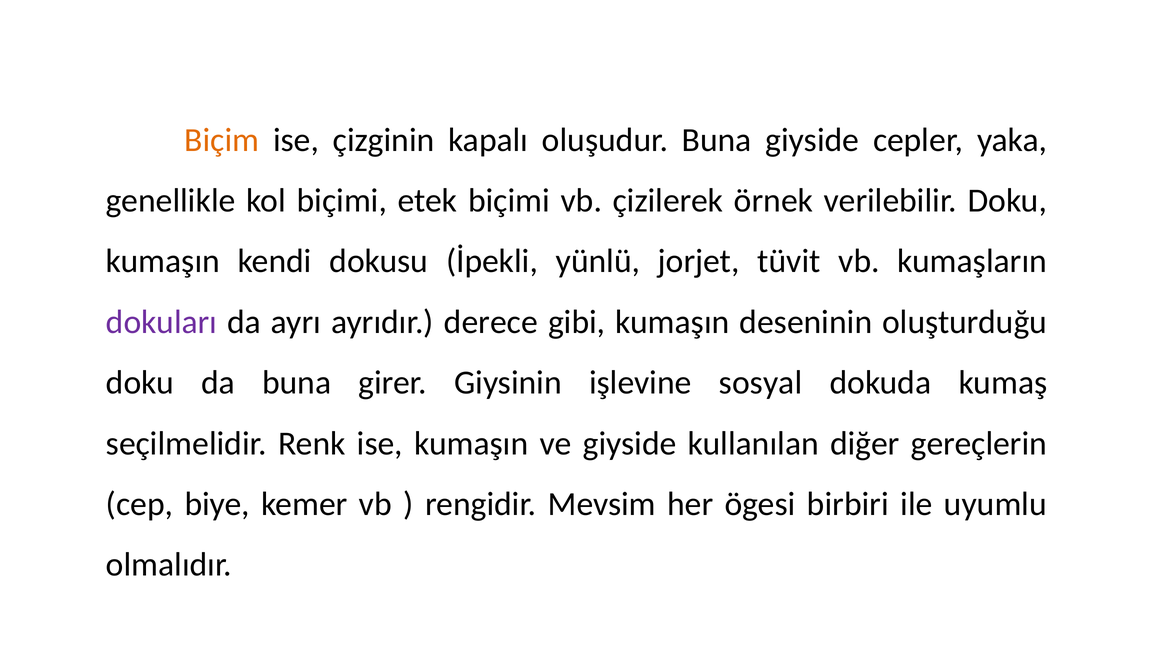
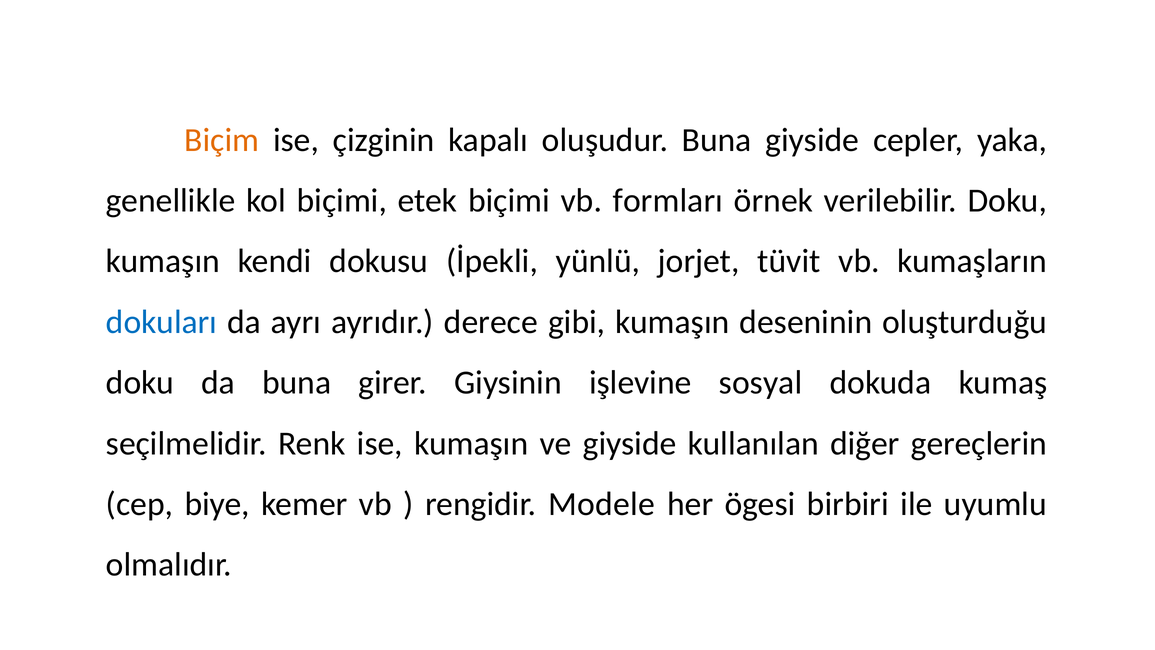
çizilerek: çizilerek -> formları
dokuları colour: purple -> blue
Mevsim: Mevsim -> Modele
